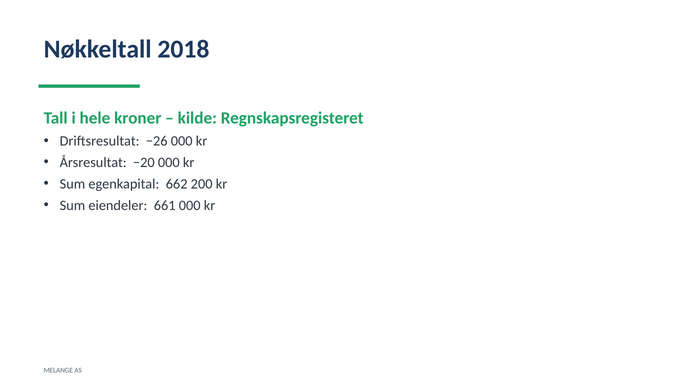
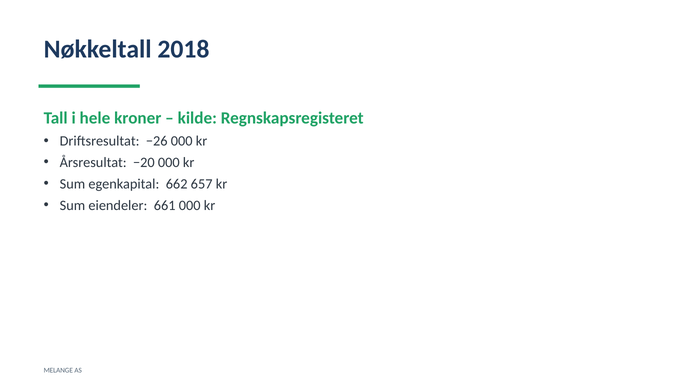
200: 200 -> 657
